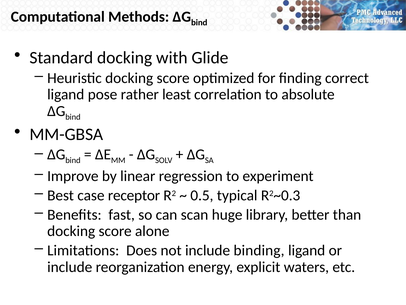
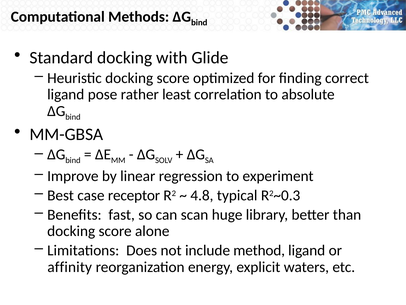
0.5: 0.5 -> 4.8
binding: binding -> method
include at (70, 267): include -> affinity
